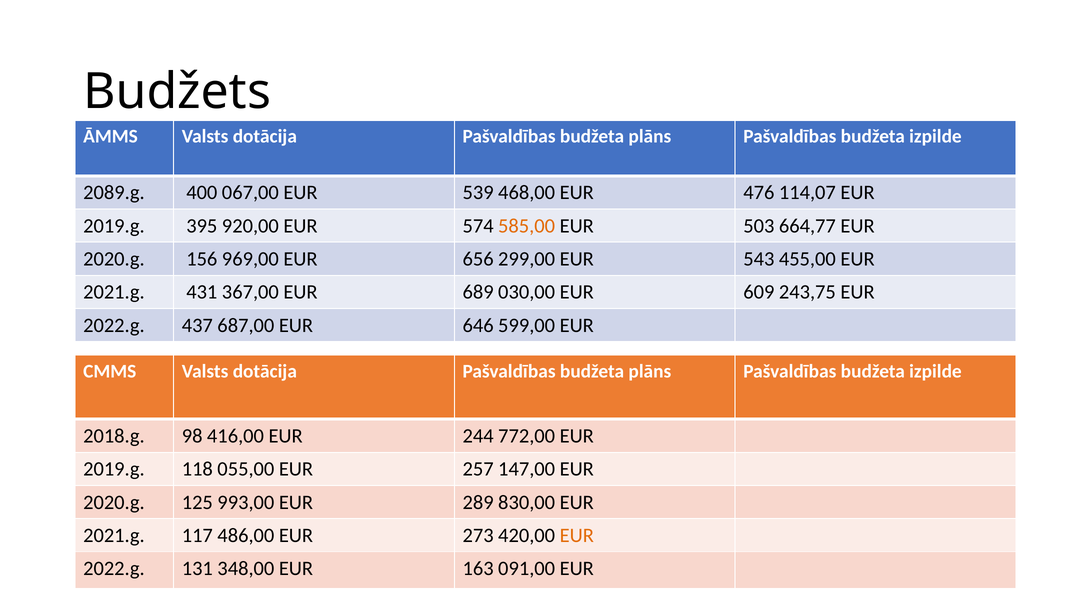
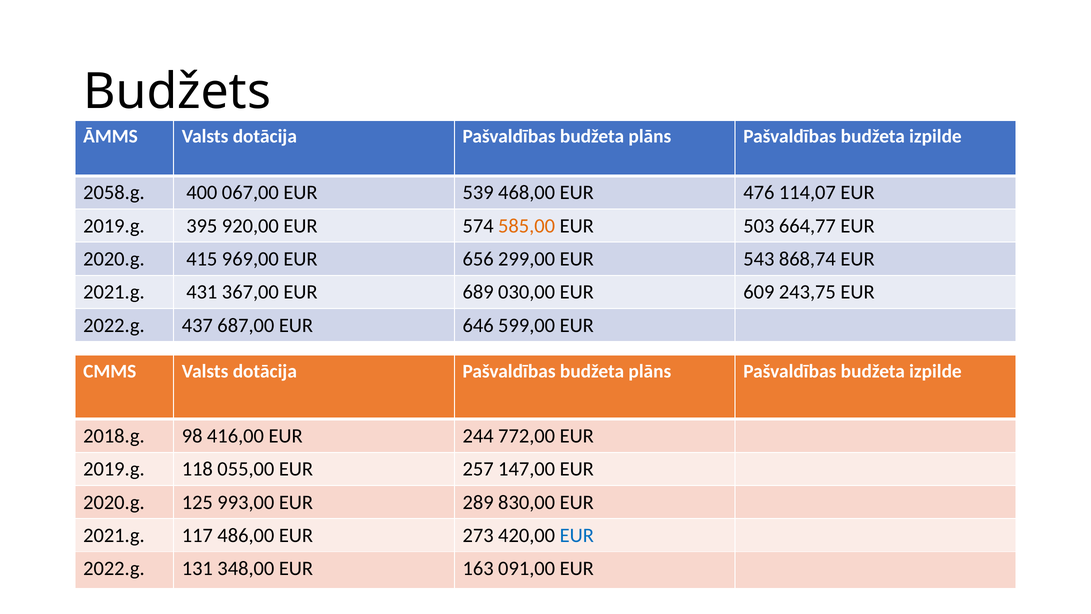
2089.g: 2089.g -> 2058.g
156: 156 -> 415
455,00: 455,00 -> 868,74
EUR at (577, 535) colour: orange -> blue
